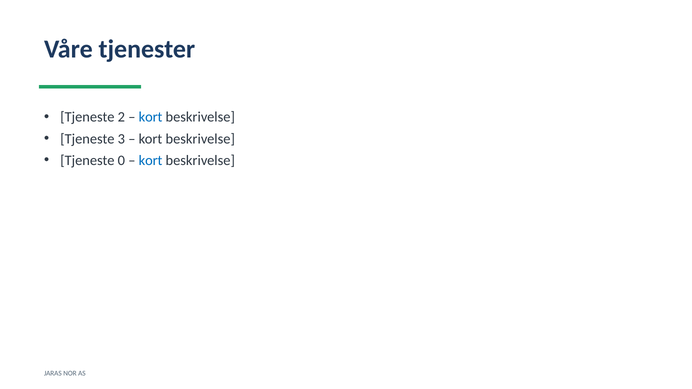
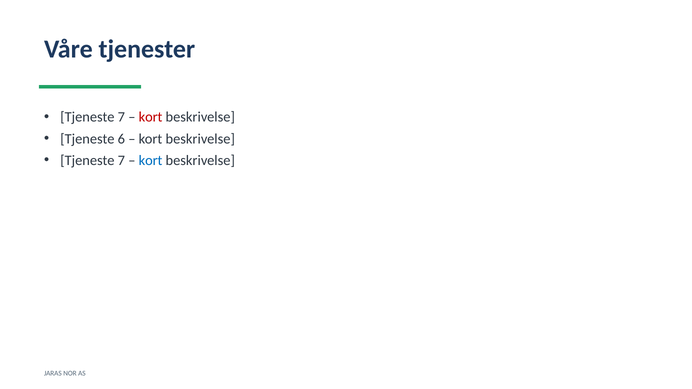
2 at (121, 117): 2 -> 7
kort at (151, 117) colour: blue -> red
3: 3 -> 6
0 at (121, 160): 0 -> 7
